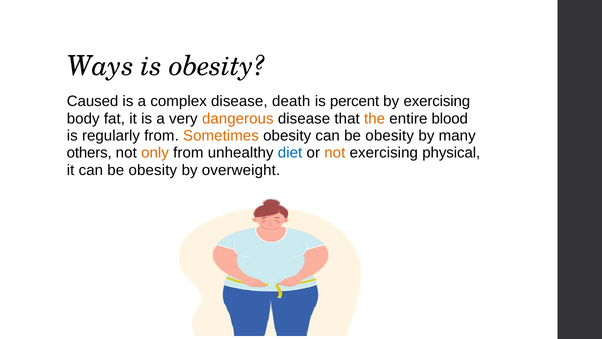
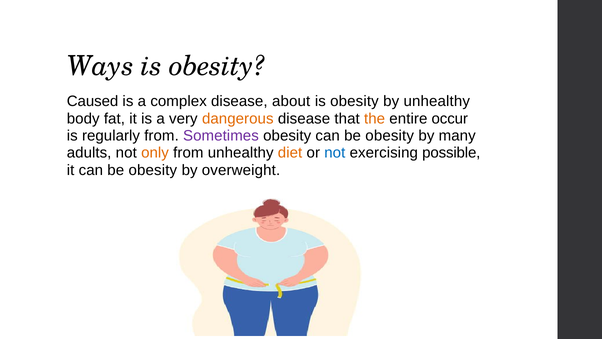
death: death -> about
percent at (355, 101): percent -> obesity
by exercising: exercising -> unhealthy
blood: blood -> occur
Sometimes colour: orange -> purple
others: others -> adults
diet colour: blue -> orange
not at (335, 153) colour: orange -> blue
physical: physical -> possible
